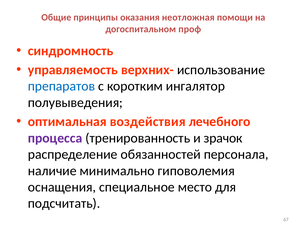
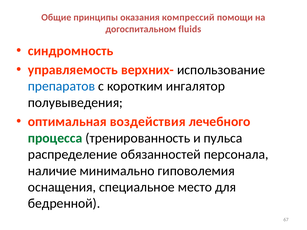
неотложная: неотложная -> компрессий
проф: проф -> fluids
процесса colour: purple -> green
зрачок: зрачок -> пульса
подсчитать: подсчитать -> бедренной
